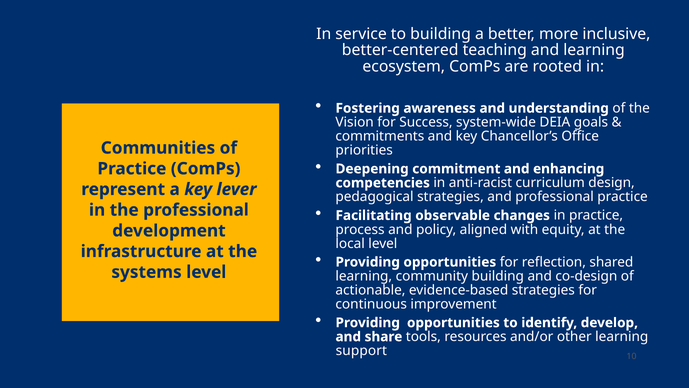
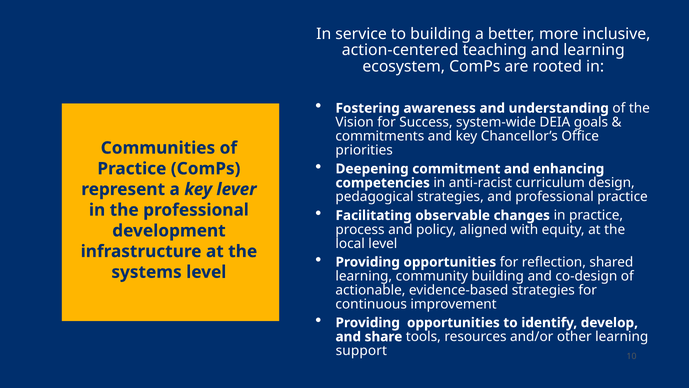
better-centered: better-centered -> action-centered
